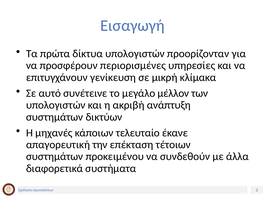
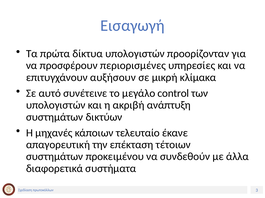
γενίκευση: γενίκευση -> αυξήσουν
μέλλον: μέλλον -> control
